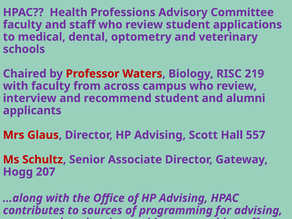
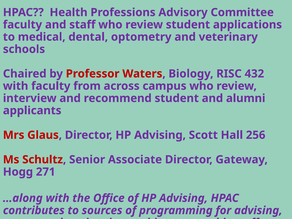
219: 219 -> 432
557: 557 -> 256
207: 207 -> 271
